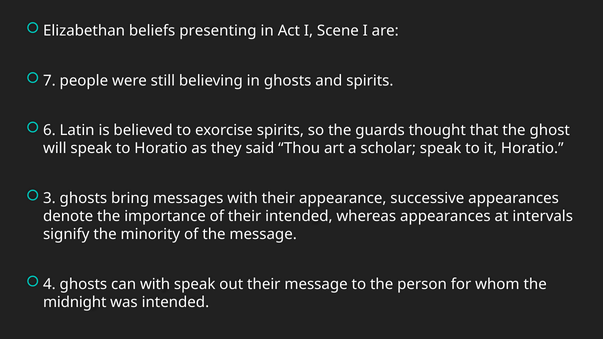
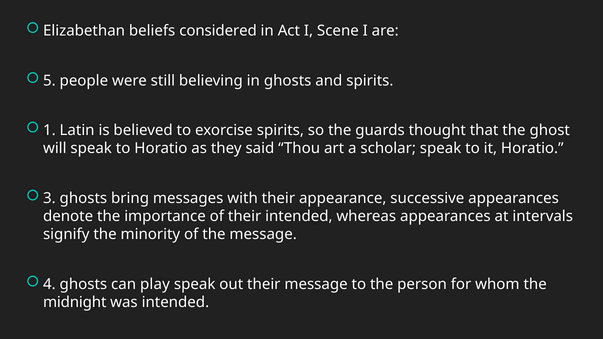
presenting: presenting -> considered
7: 7 -> 5
6: 6 -> 1
can with: with -> play
